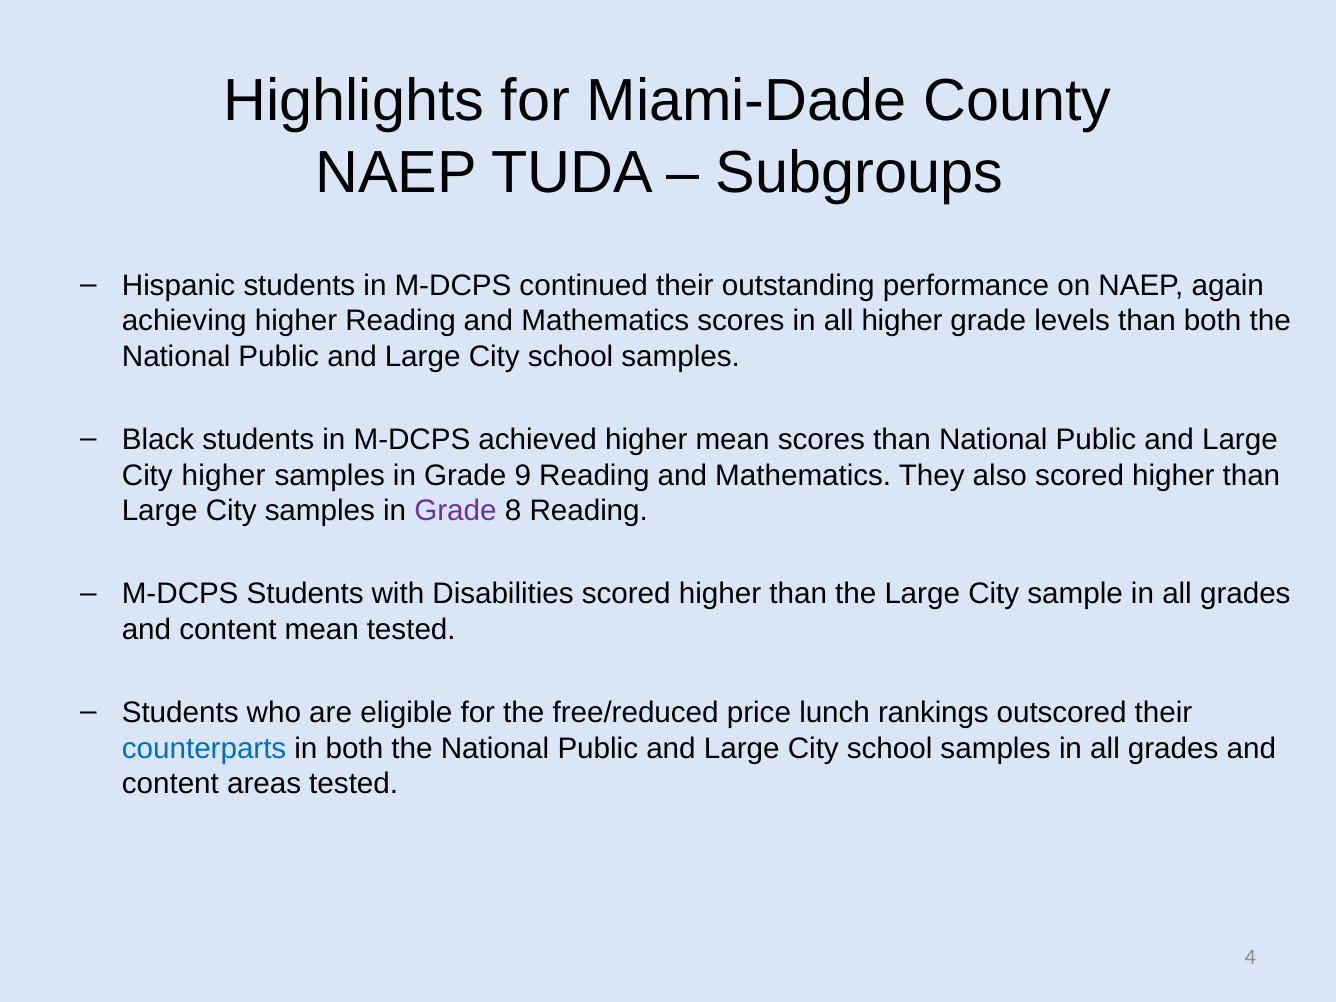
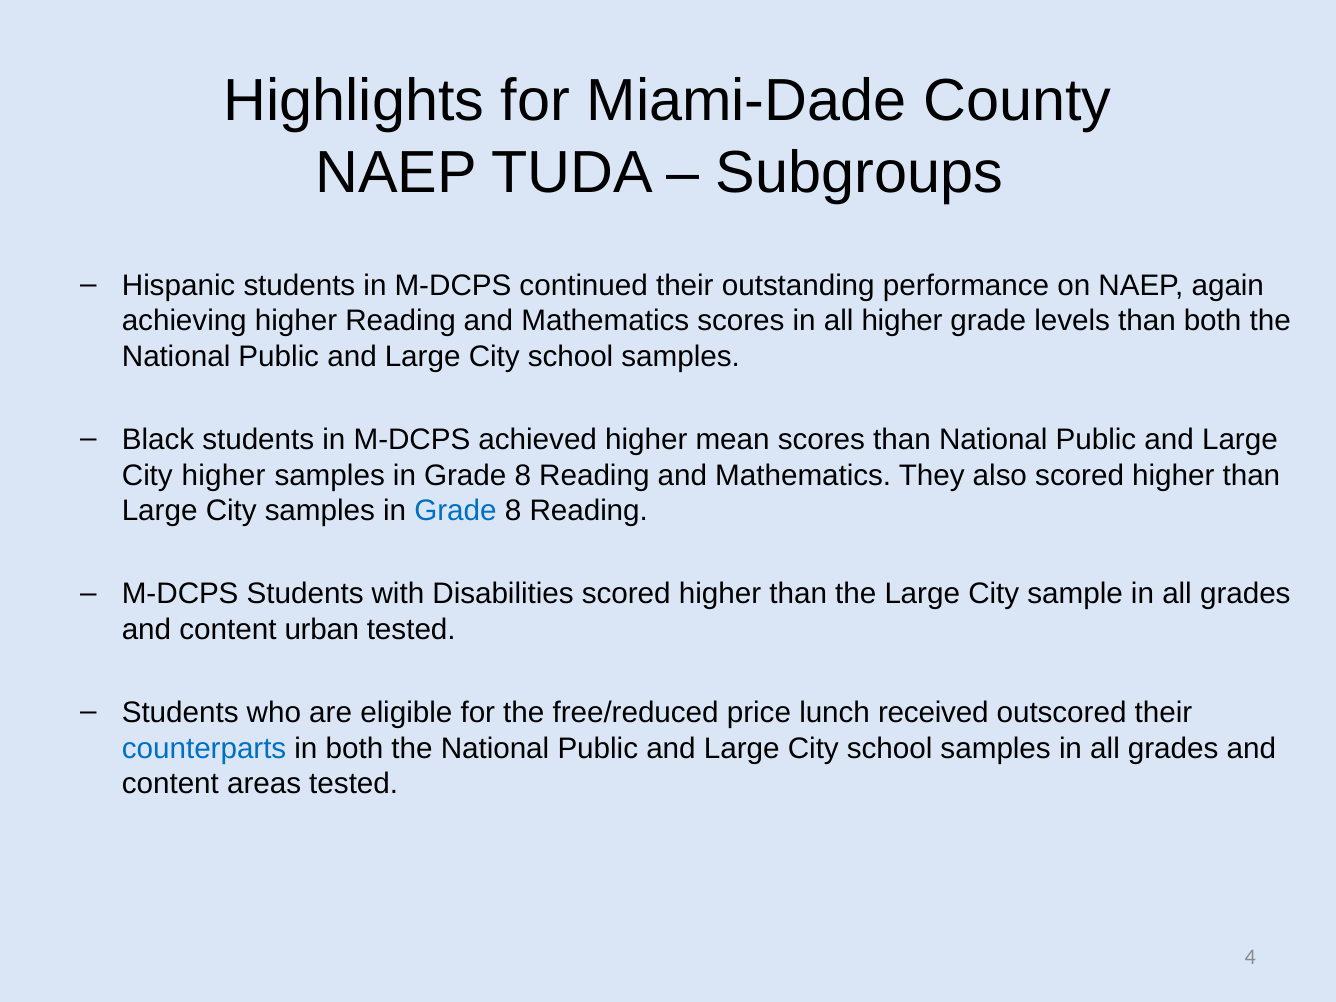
9 at (523, 475): 9 -> 8
Grade at (455, 511) colour: purple -> blue
content mean: mean -> urban
rankings: rankings -> received
